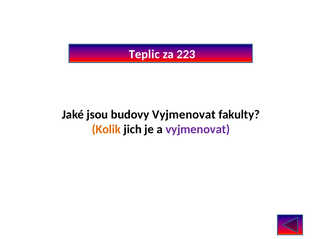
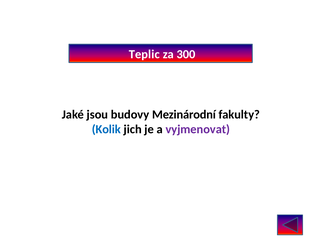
223: 223 -> 300
budovy Vyjmenovat: Vyjmenovat -> Mezinárodní
Kolik colour: orange -> blue
